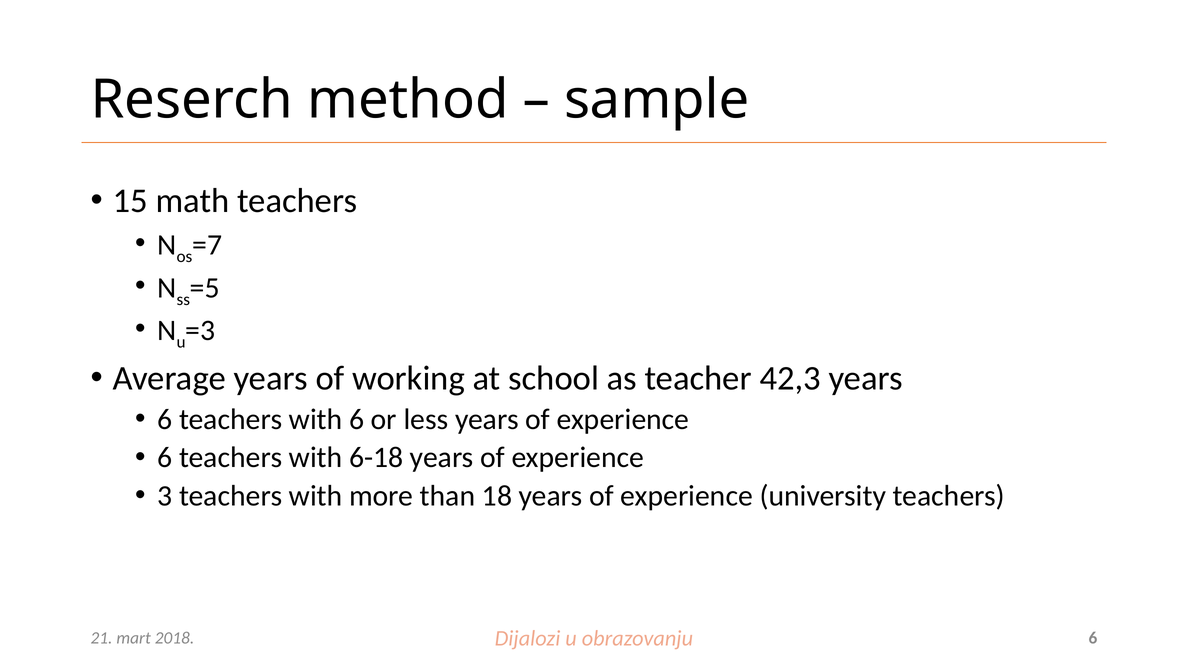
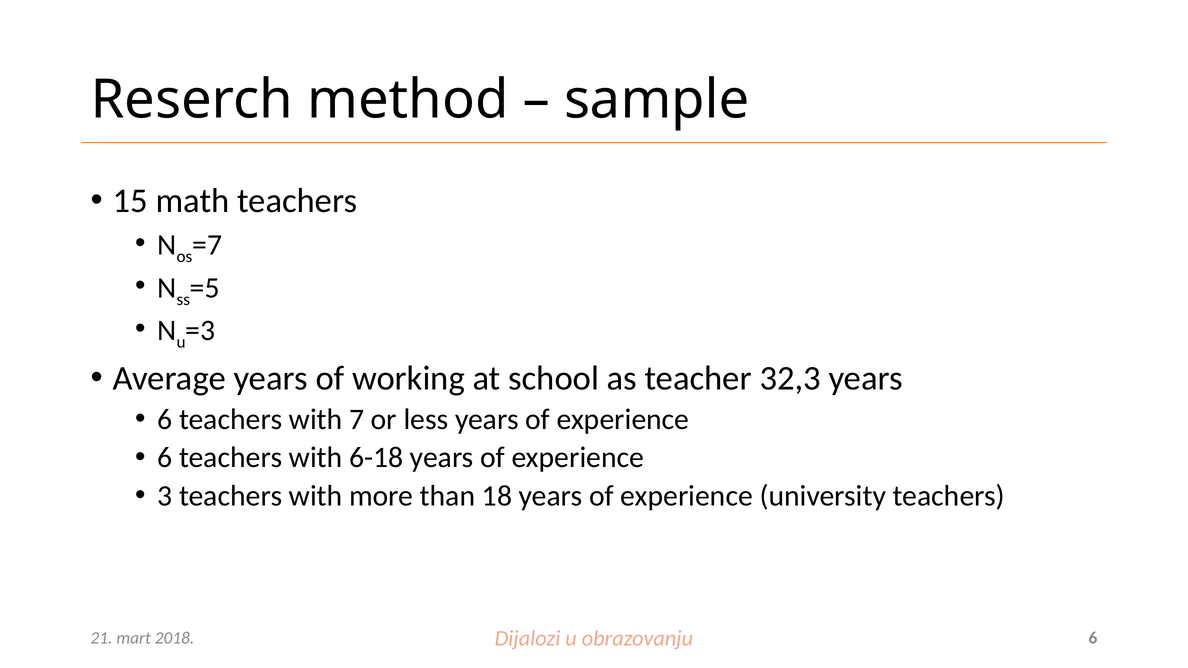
42,3: 42,3 -> 32,3
with 6: 6 -> 7
